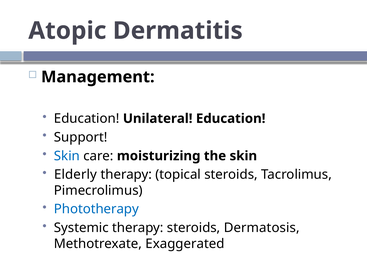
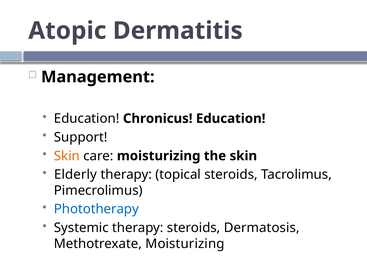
Unilateral: Unilateral -> Chronicus
Skin at (67, 156) colour: blue -> orange
Methotrexate Exaggerated: Exaggerated -> Moisturizing
